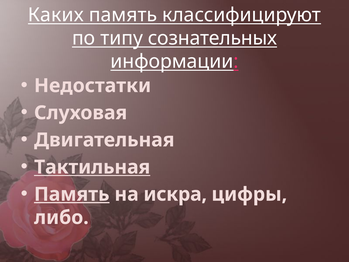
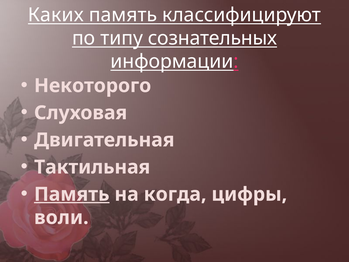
Недостатки: Недостатки -> Некоторого
Тактильная underline: present -> none
искра: искра -> когда
либо: либо -> воли
